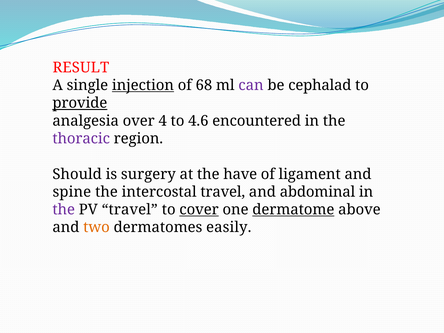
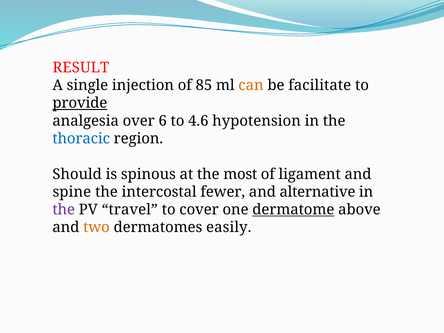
injection underline: present -> none
68: 68 -> 85
can colour: purple -> orange
cephalad: cephalad -> facilitate
4: 4 -> 6
encountered: encountered -> hypotension
thoracic colour: purple -> blue
surgery: surgery -> spinous
have: have -> most
intercostal travel: travel -> fewer
abdominal: abdominal -> alternative
cover underline: present -> none
